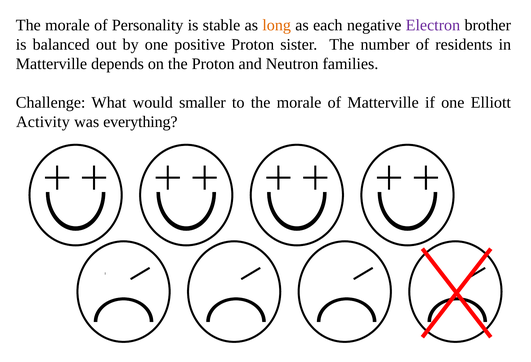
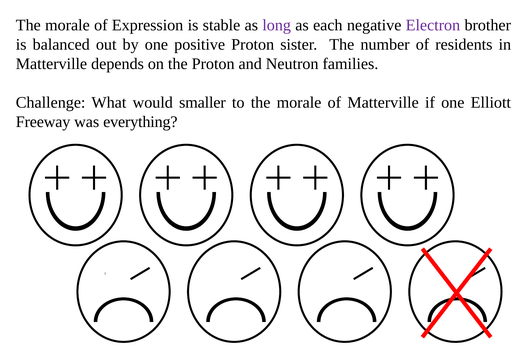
Personality: Personality -> Expression
long colour: orange -> purple
Activity: Activity -> Freeway
